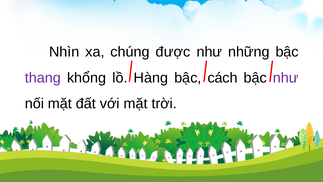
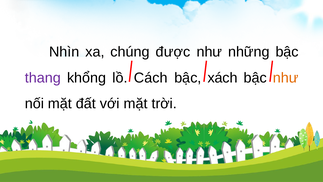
Hàng: Hàng -> Cách
cách: cách -> xách
như at (286, 78) colour: purple -> orange
